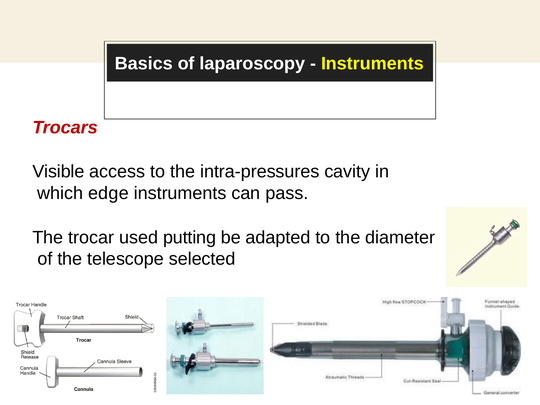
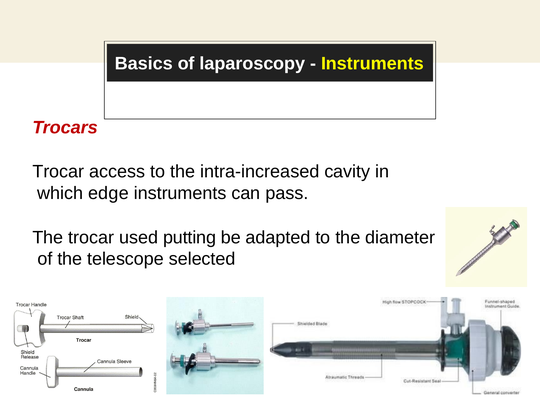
Visible at (58, 172): Visible -> Trocar
intra-pressures: intra-pressures -> intra-increased
